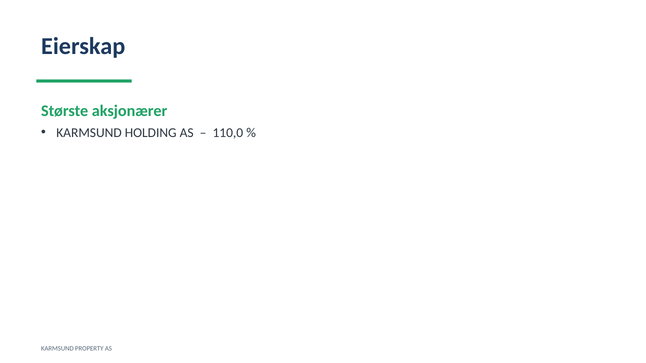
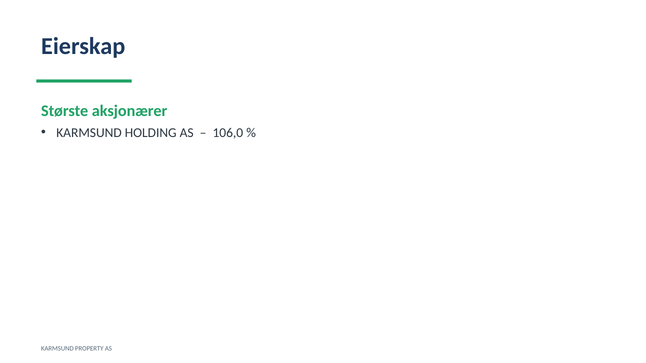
110,0: 110,0 -> 106,0
